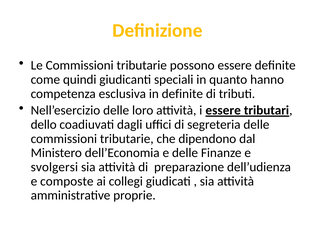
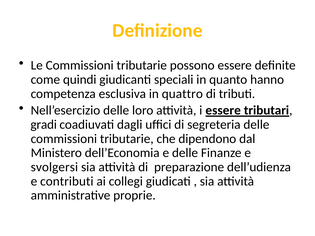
in definite: definite -> quattro
dello: dello -> gradi
composte: composte -> contributi
